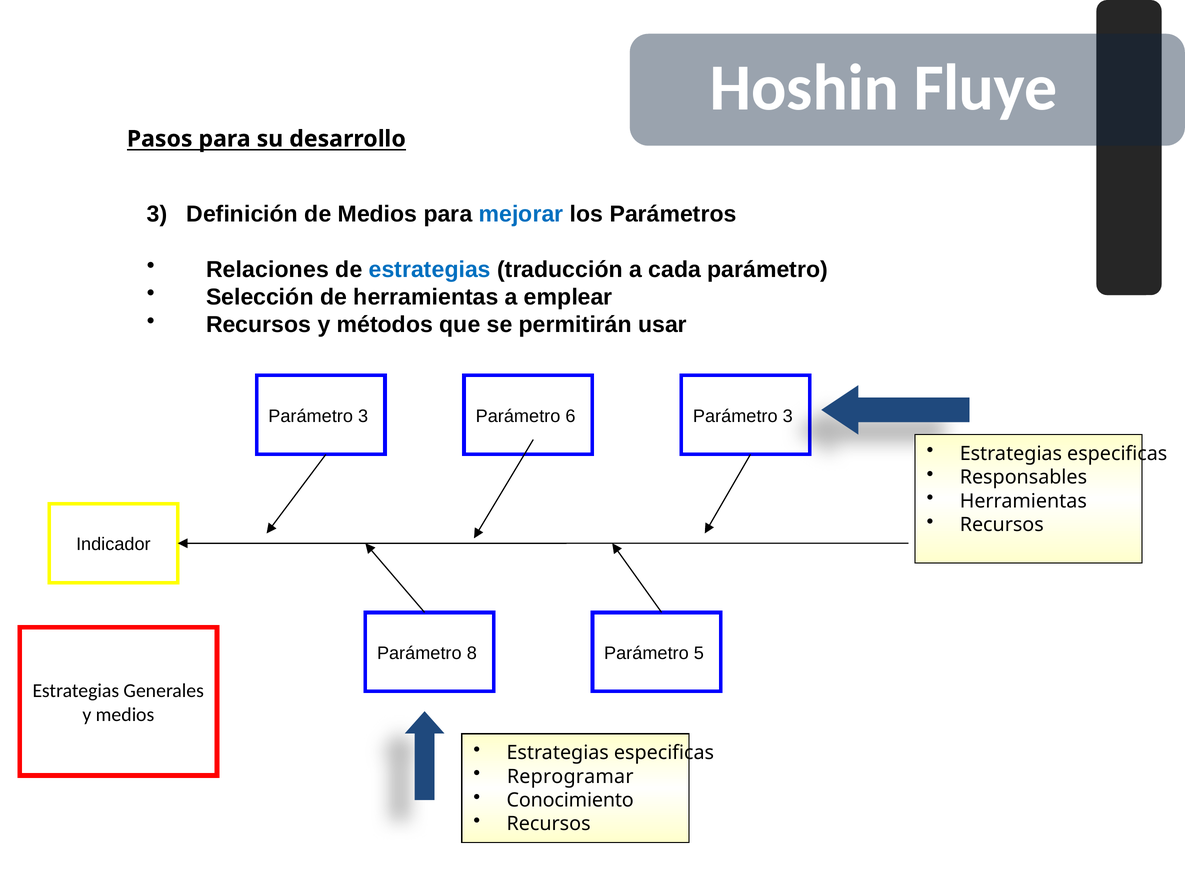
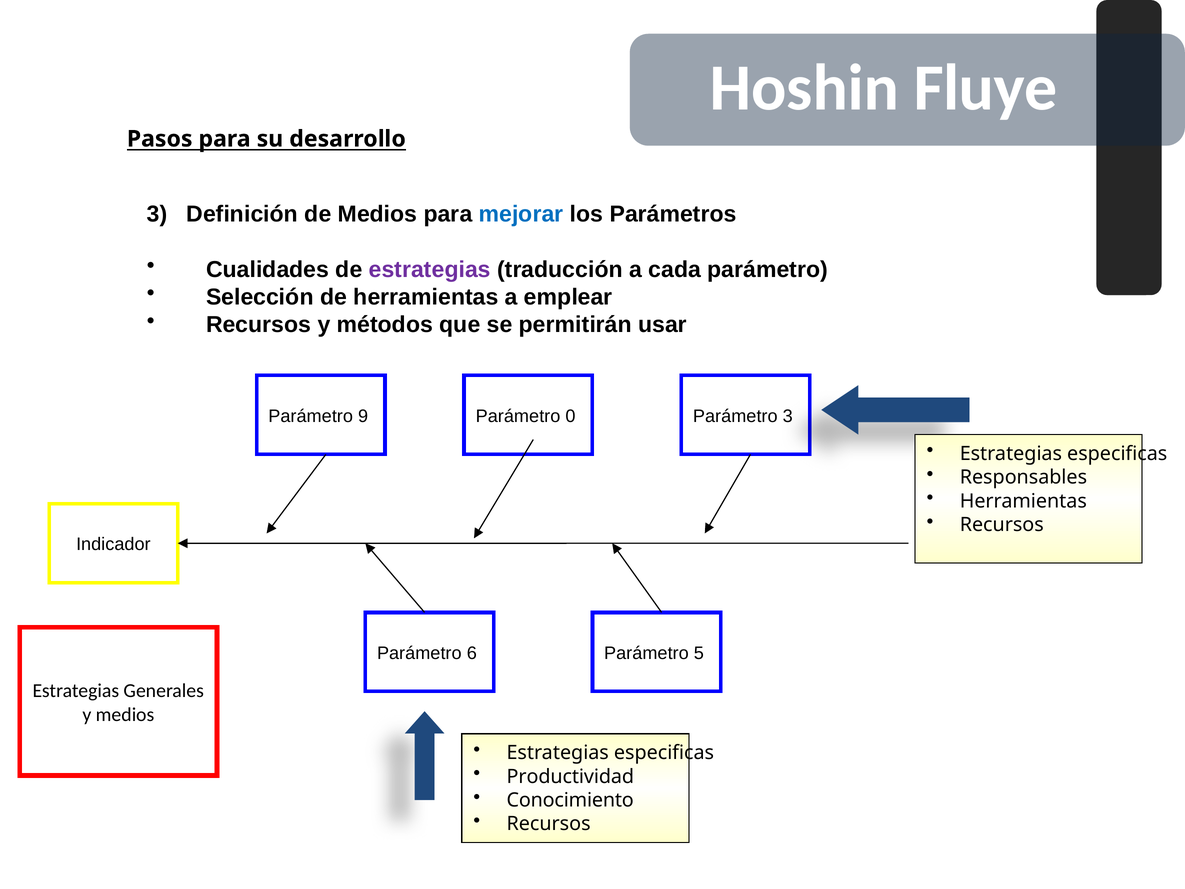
Relaciones: Relaciones -> Cualidades
estrategias at (430, 269) colour: blue -> purple
3 at (363, 416): 3 -> 9
6: 6 -> 0
8: 8 -> 6
Reprogramar: Reprogramar -> Productividad
